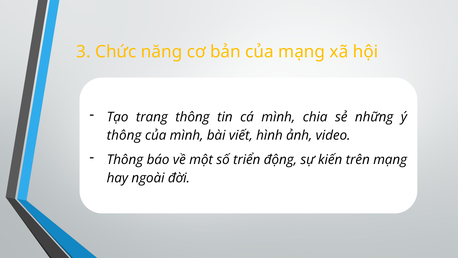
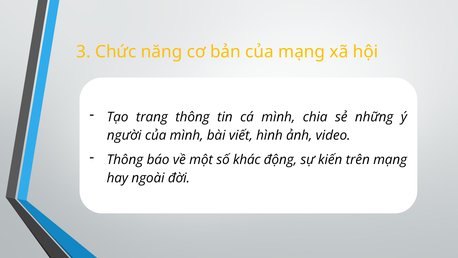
thông at (124, 135): thông -> người
triển: triển -> khác
